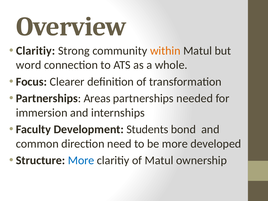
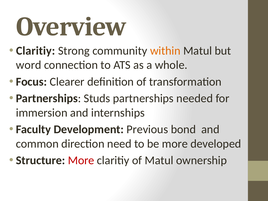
Areas: Areas -> Studs
Students: Students -> Previous
More at (81, 160) colour: blue -> red
